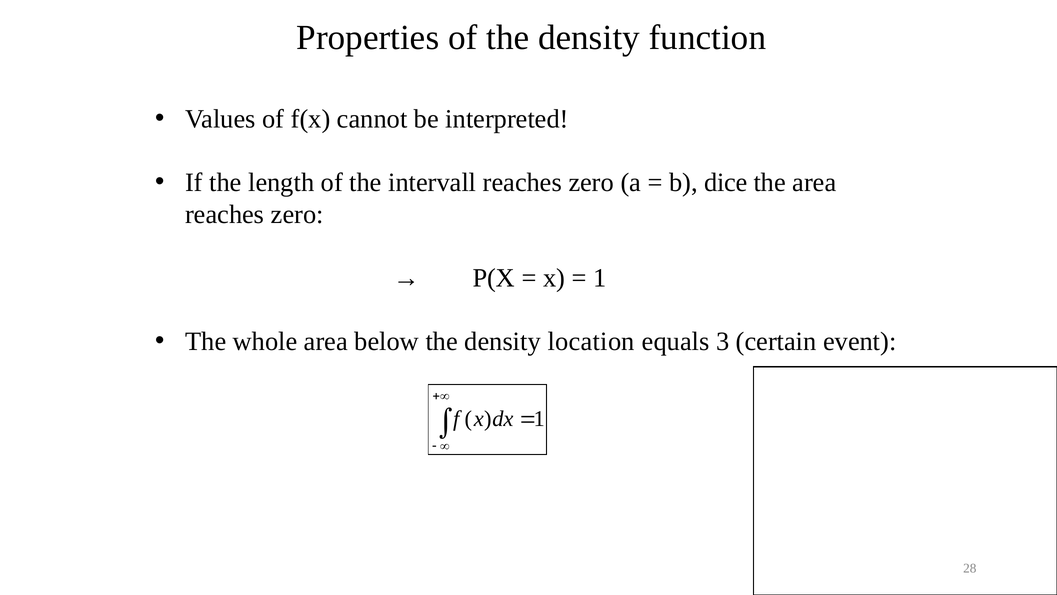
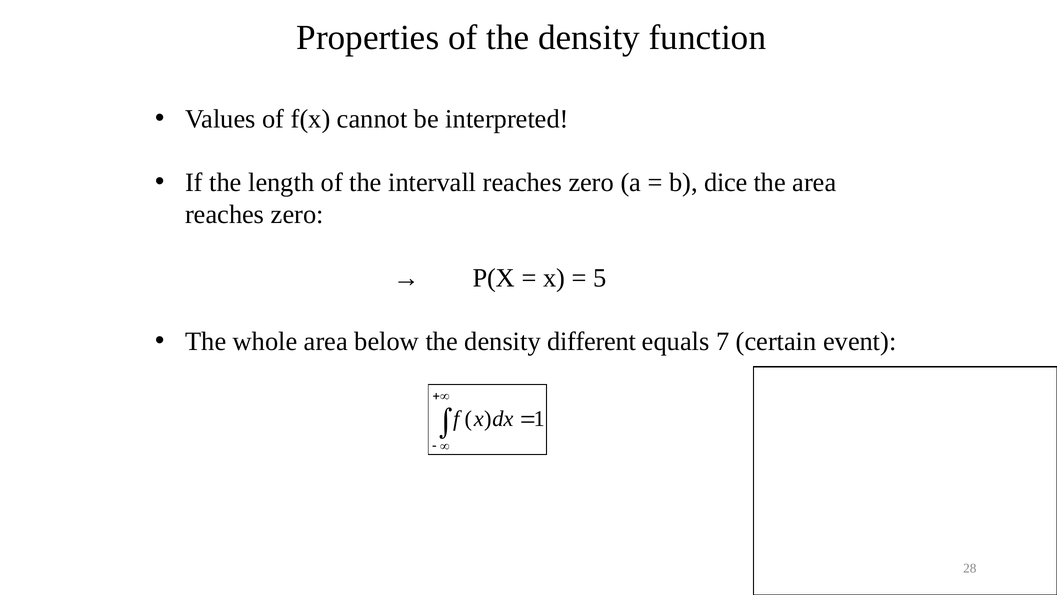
1: 1 -> 5
location: location -> different
3: 3 -> 7
